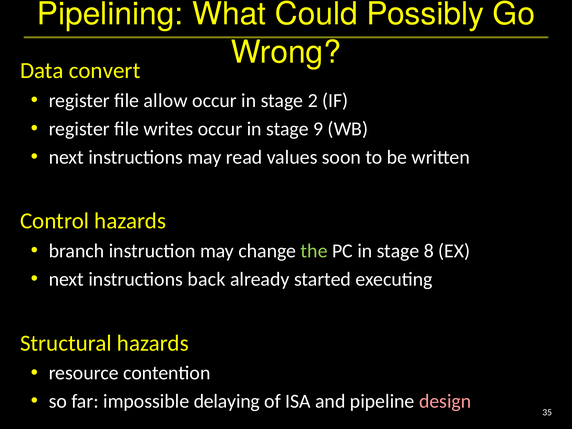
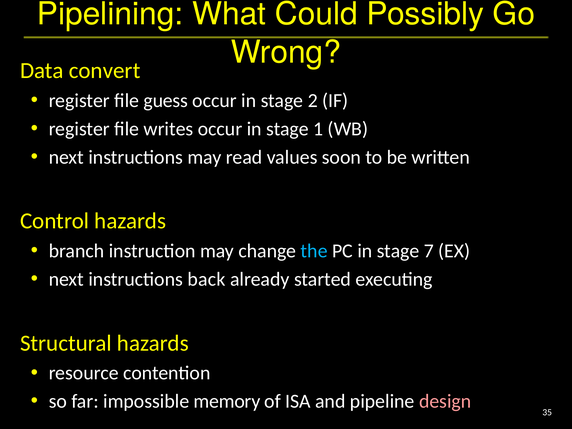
allow: allow -> guess
9: 9 -> 1
the colour: light green -> light blue
8: 8 -> 7
delaying: delaying -> memory
